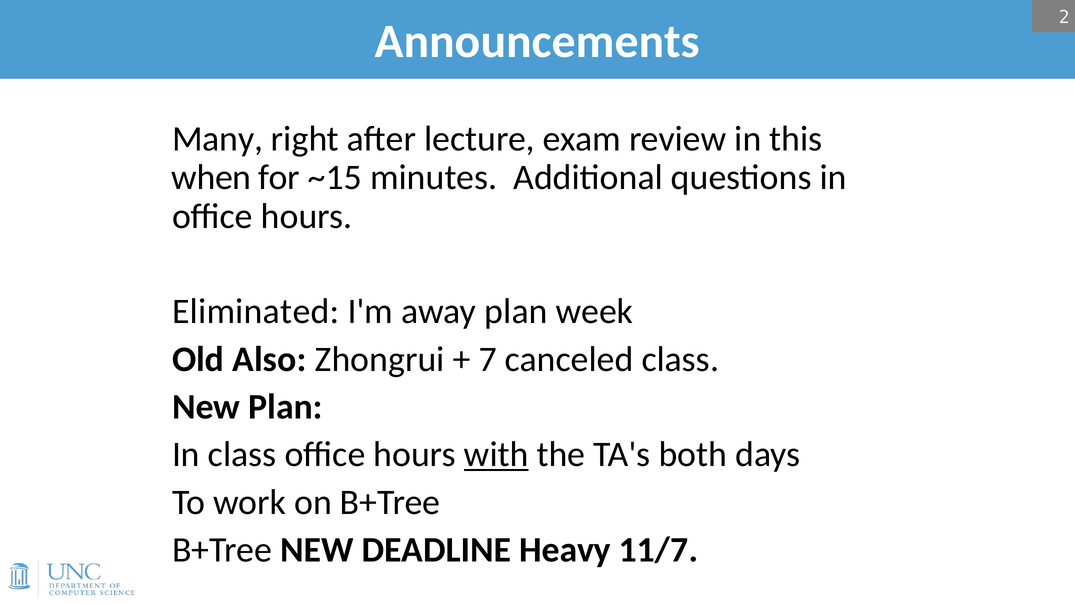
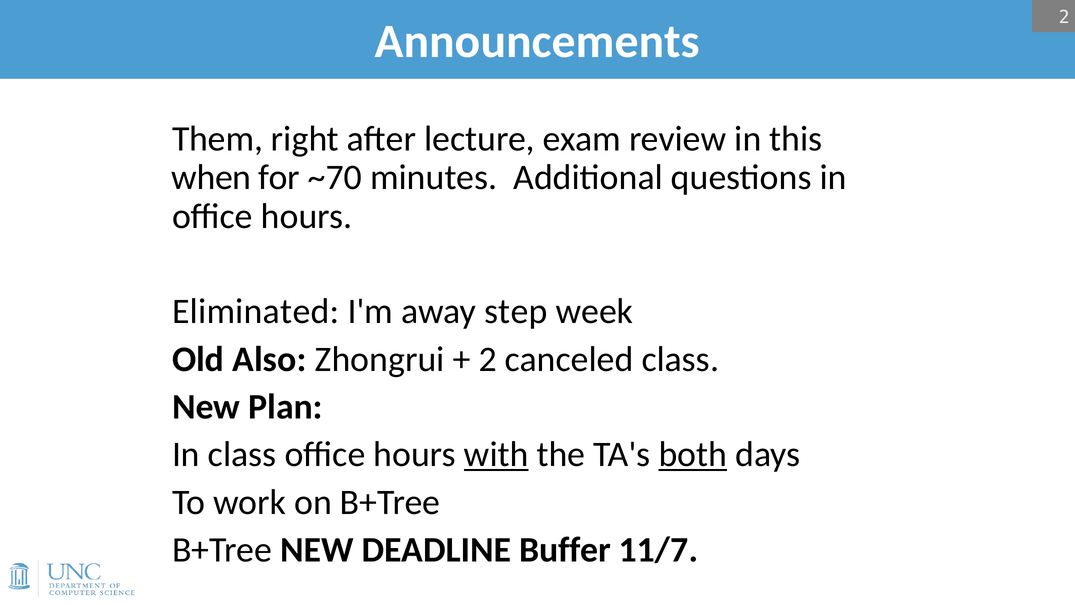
Many: Many -> Them
~15: ~15 -> ~70
away plan: plan -> step
7 at (488, 359): 7 -> 2
both underline: none -> present
Heavy: Heavy -> Buffer
